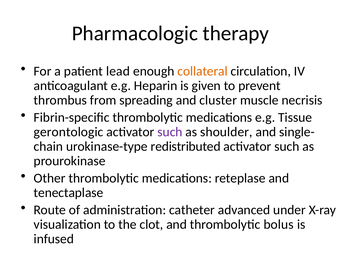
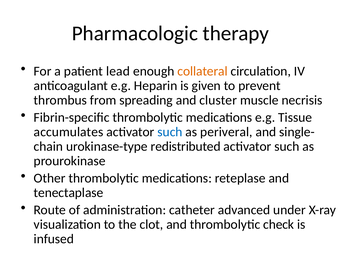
gerontologic: gerontologic -> accumulates
such at (170, 132) colour: purple -> blue
shoulder: shoulder -> periveral
bolus: bolus -> check
